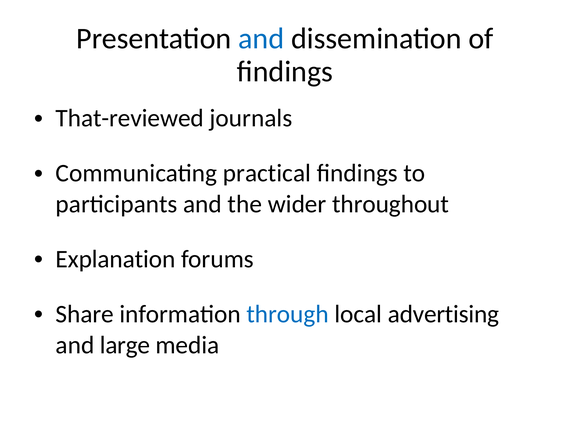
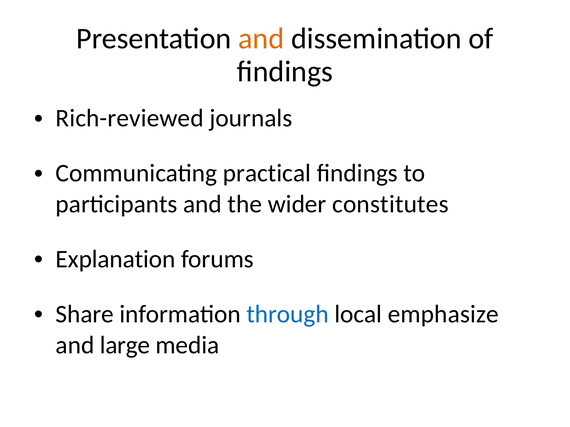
and at (261, 39) colour: blue -> orange
That-reviewed: That-reviewed -> Rich-reviewed
throughout: throughout -> constitutes
advertising: advertising -> emphasize
